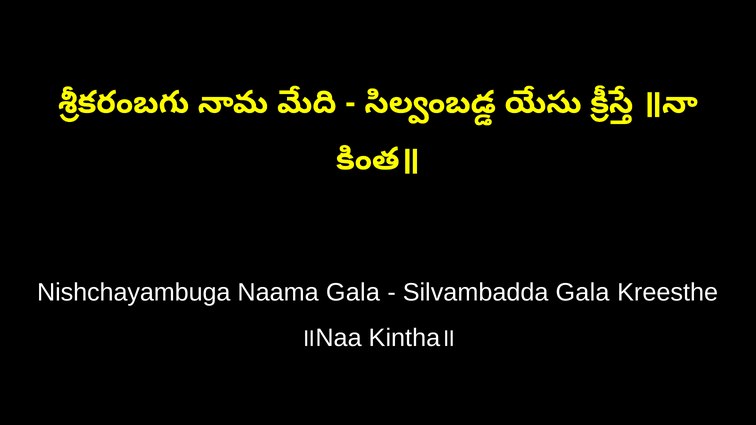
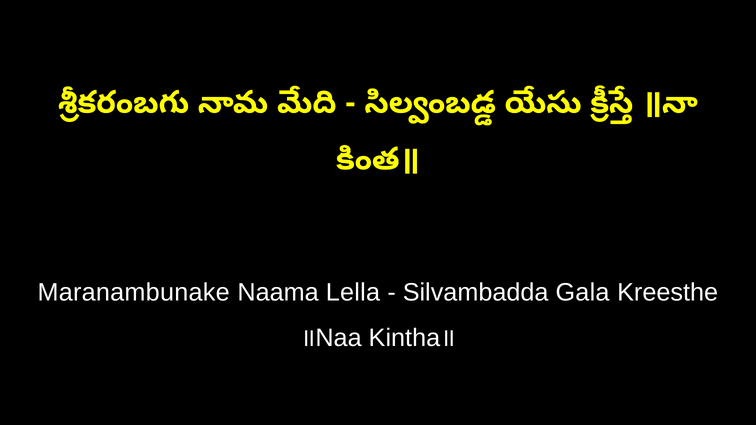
Nishchayambuga: Nishchayambuga -> Maranambunake
Naama Gala: Gala -> Lella
